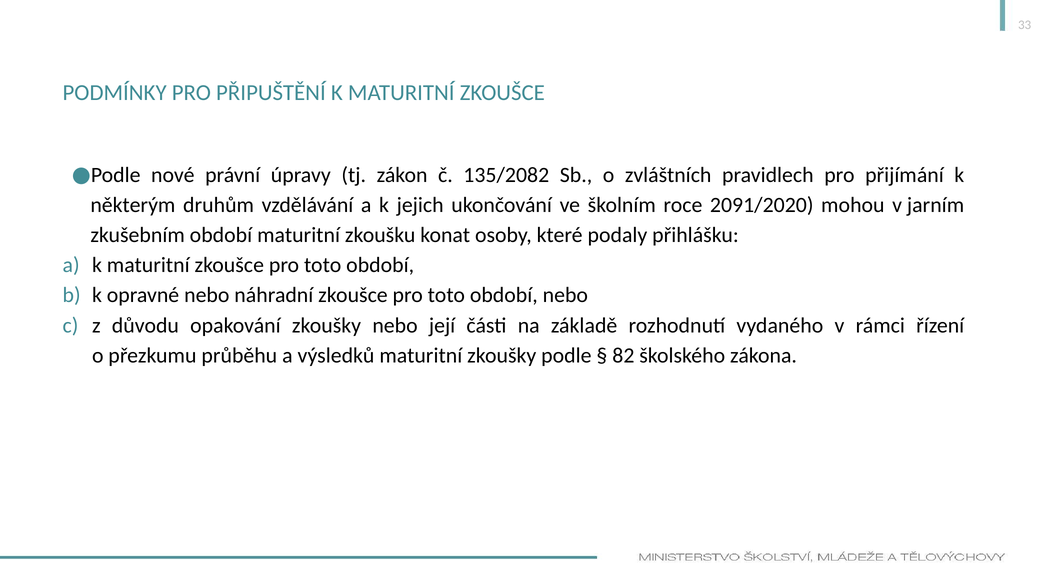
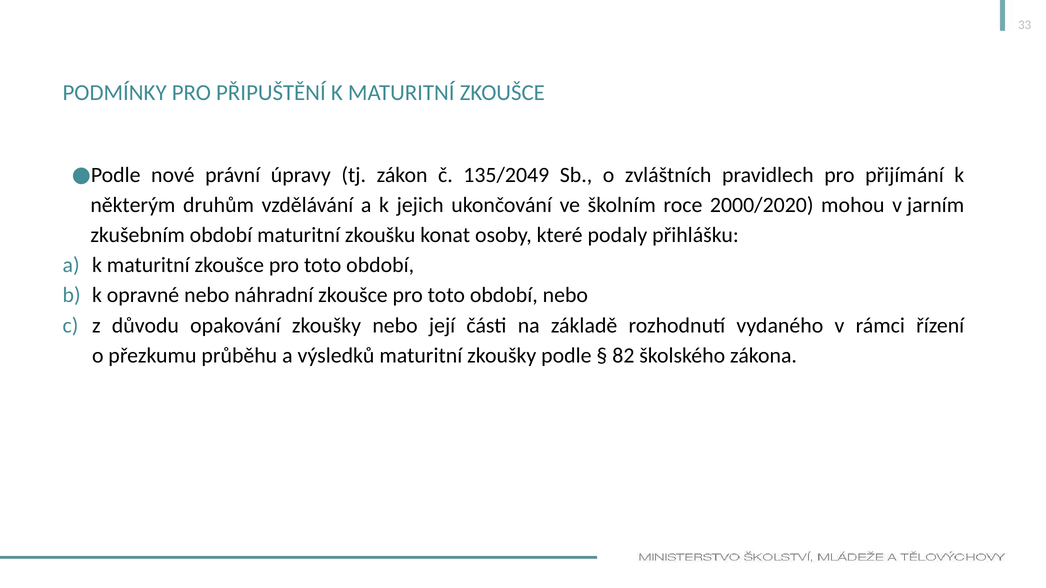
135/2082: 135/2082 -> 135/2049
2091/2020: 2091/2020 -> 2000/2020
